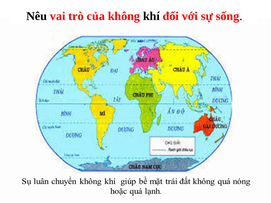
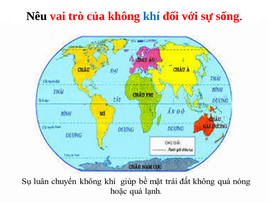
khí colour: black -> blue
